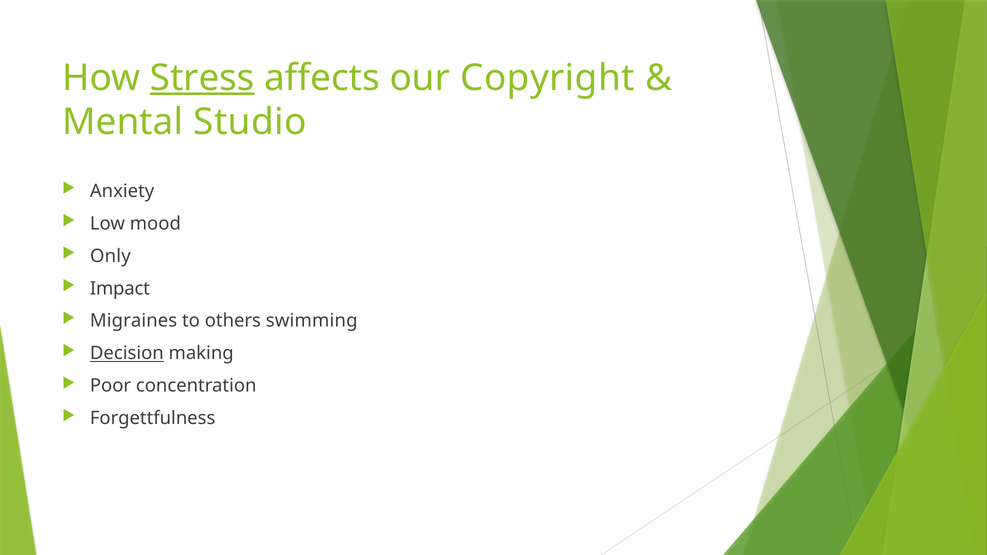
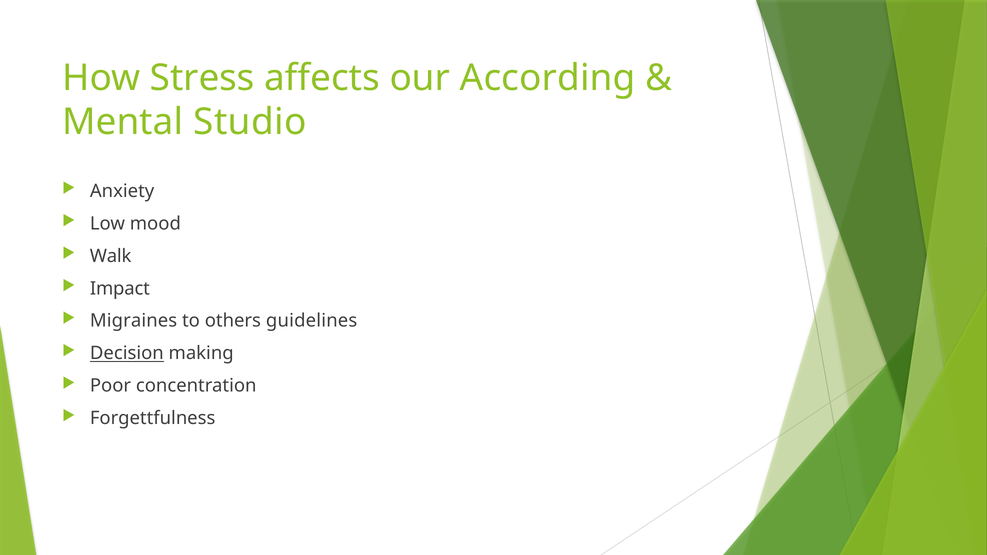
Stress underline: present -> none
Copyright: Copyright -> According
Only: Only -> Walk
swimming: swimming -> guidelines
